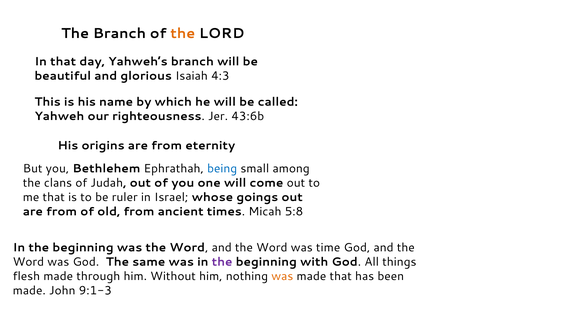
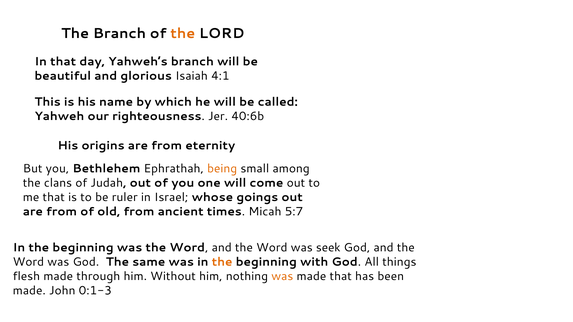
4:3: 4:3 -> 4:1
43:6b: 43:6b -> 40:6b
being colour: blue -> orange
5:8: 5:8 -> 5:7
time: time -> seek
the at (222, 262) colour: purple -> orange
9:1-3: 9:1-3 -> 0:1-3
